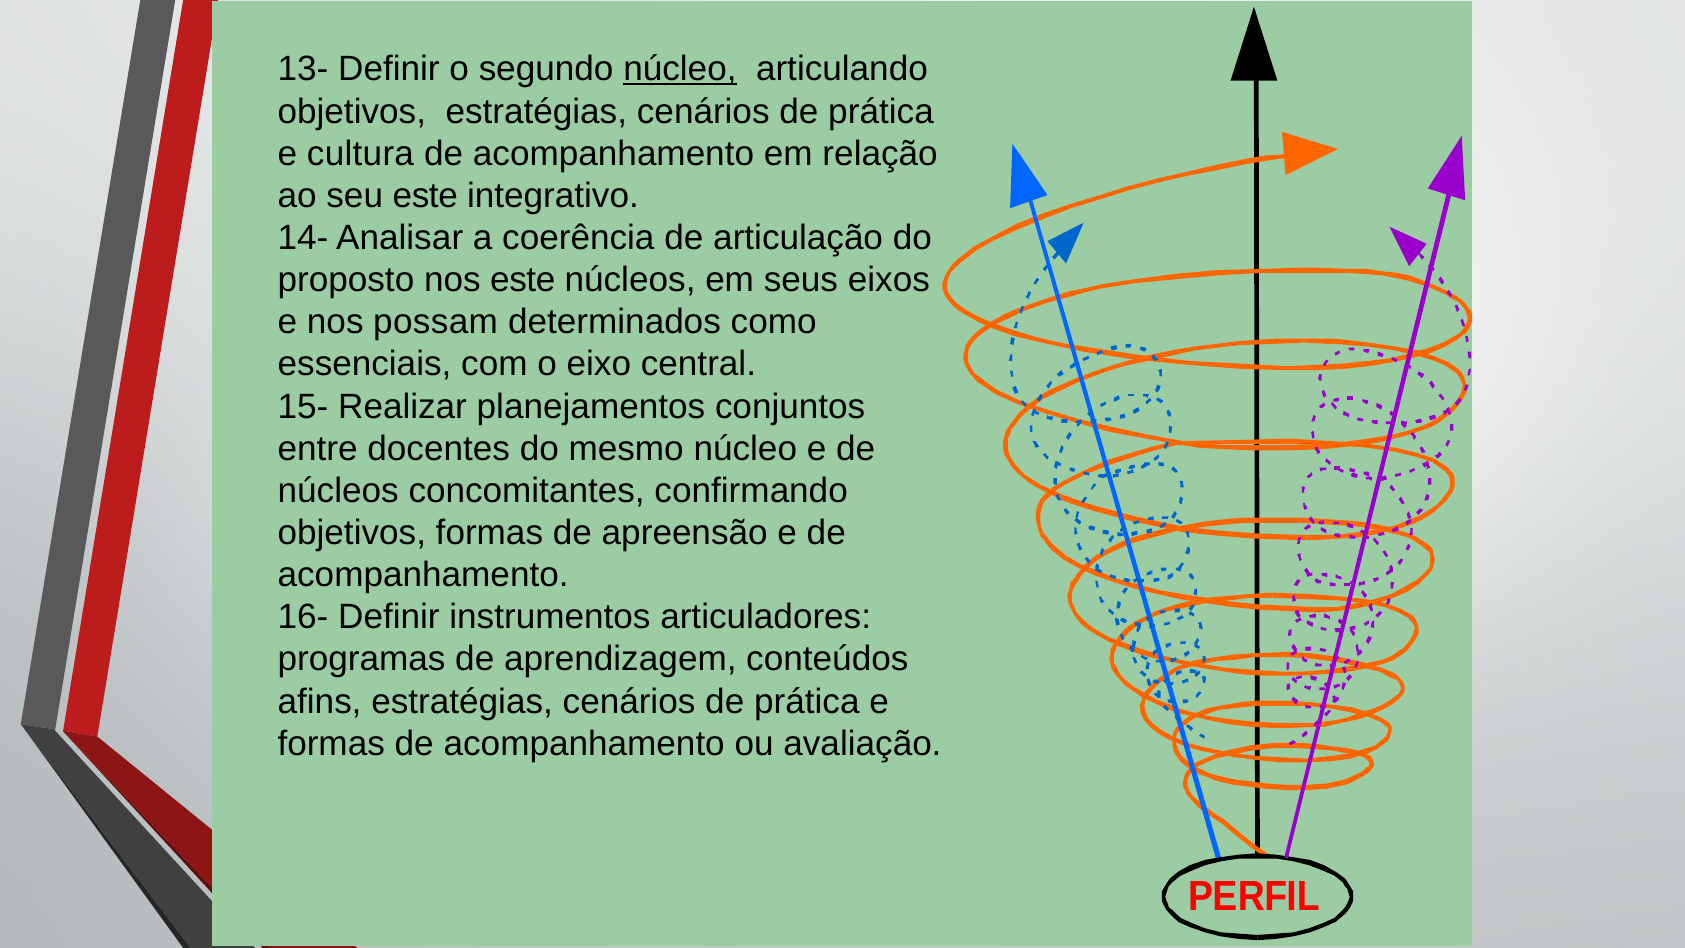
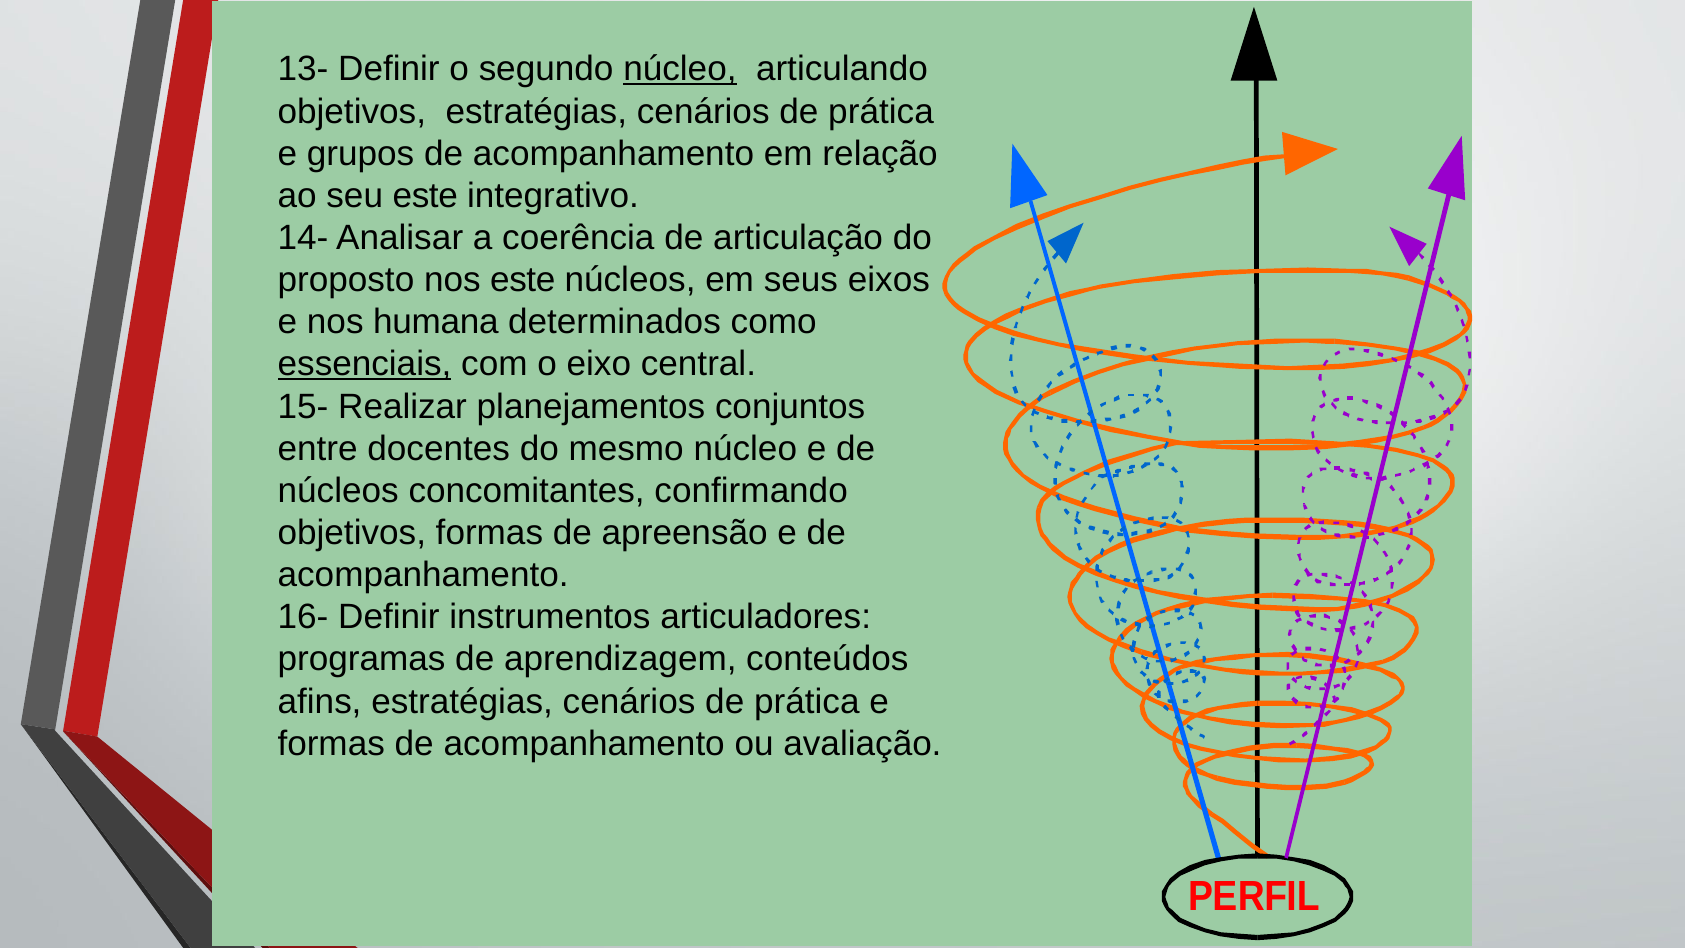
cultura: cultura -> grupos
possam: possam -> humana
essenciais underline: none -> present
